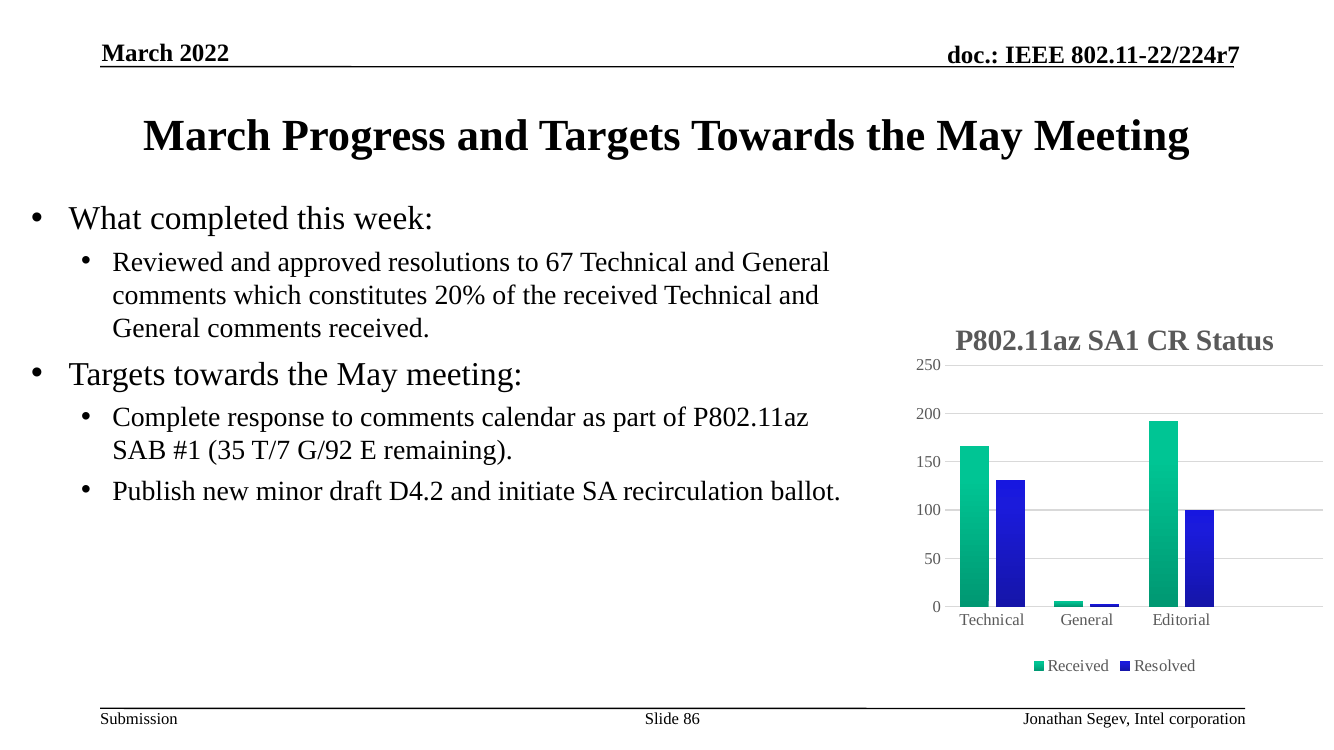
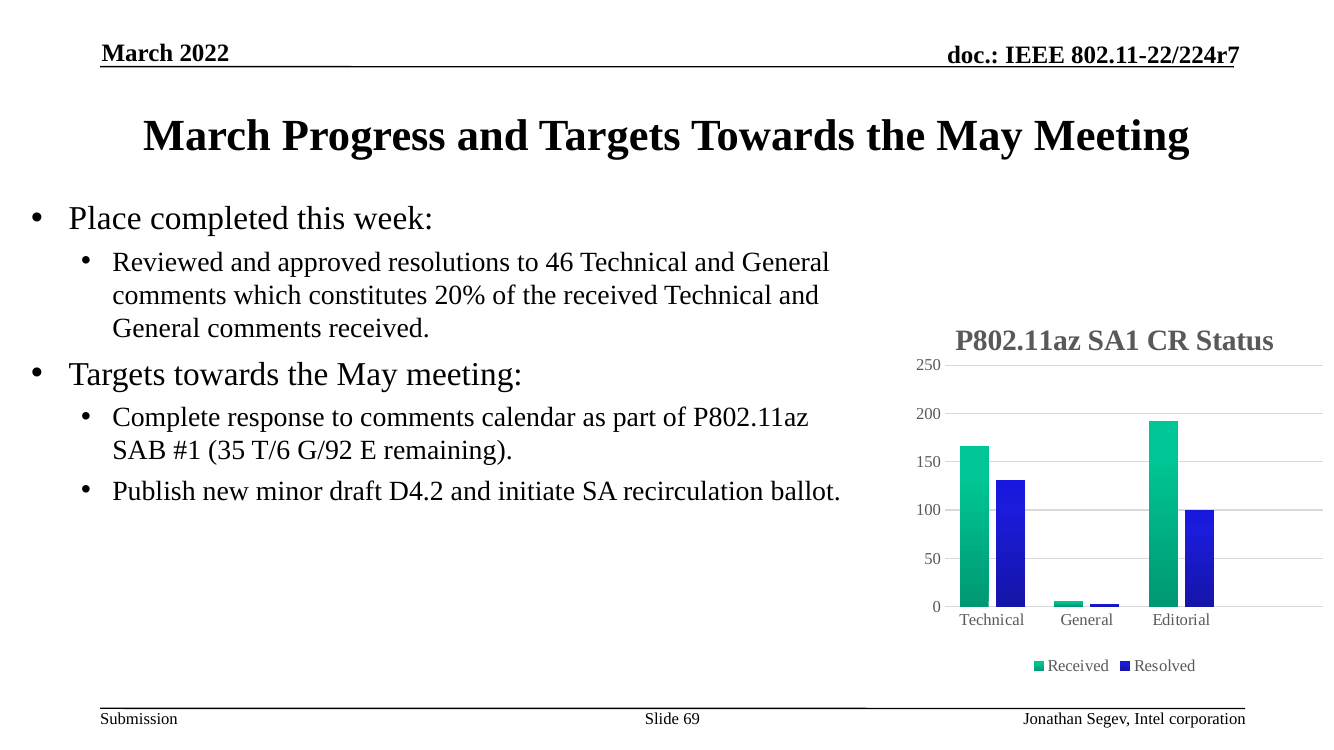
What: What -> Place
67: 67 -> 46
T/7: T/7 -> T/6
86: 86 -> 69
